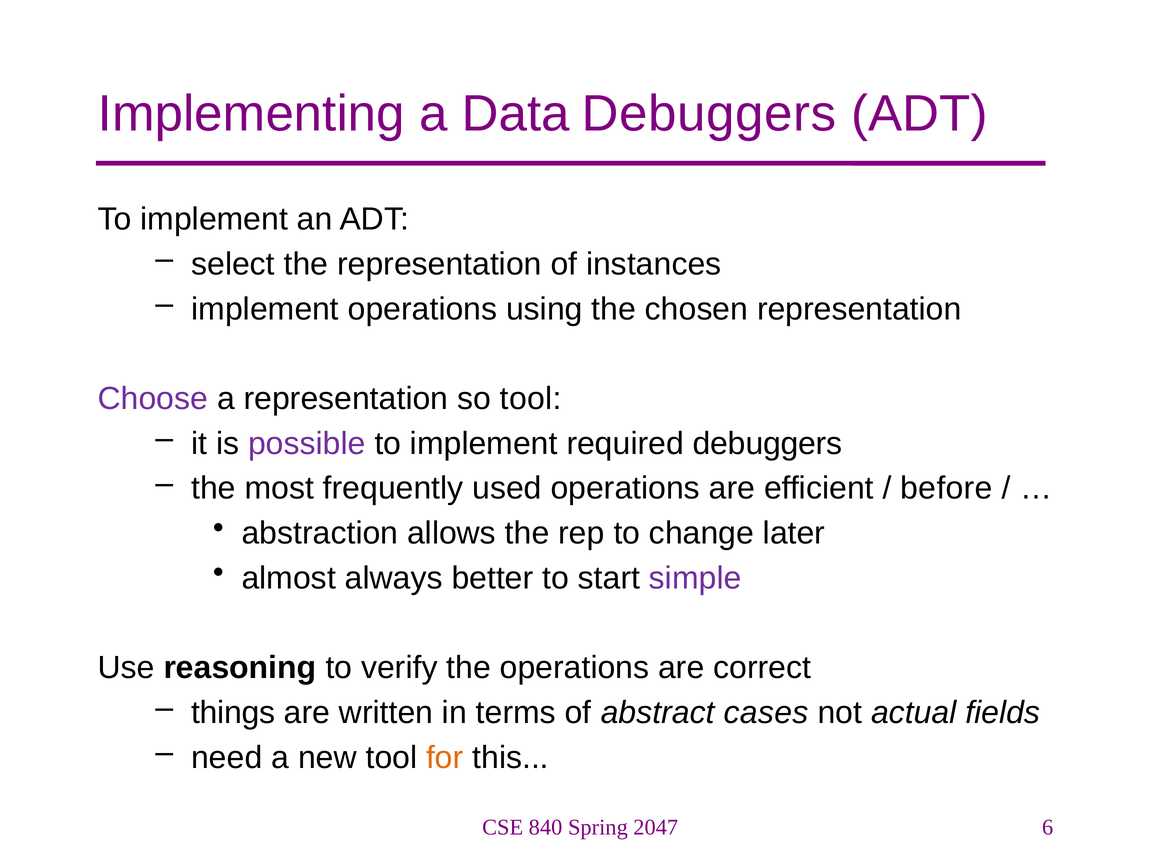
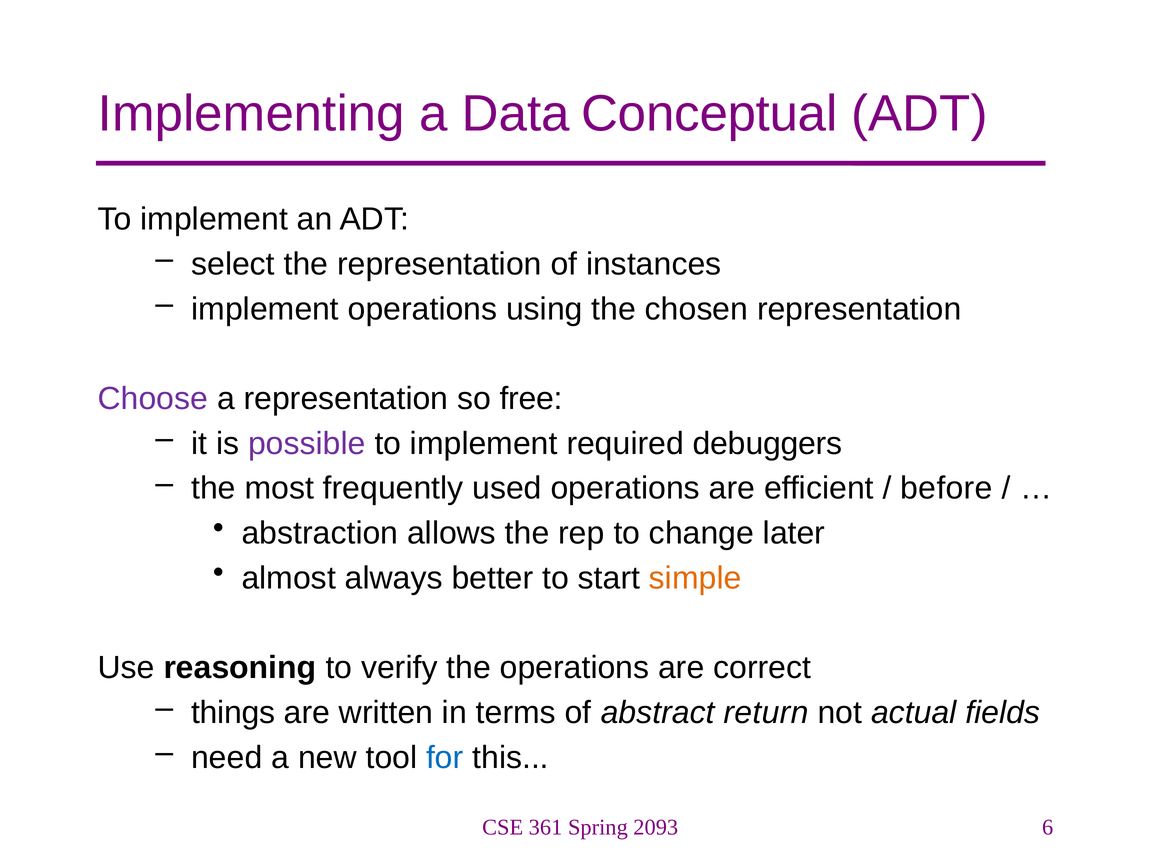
Data Debuggers: Debuggers -> Conceptual
so tool: tool -> free
simple colour: purple -> orange
cases: cases -> return
for colour: orange -> blue
840: 840 -> 361
2047: 2047 -> 2093
